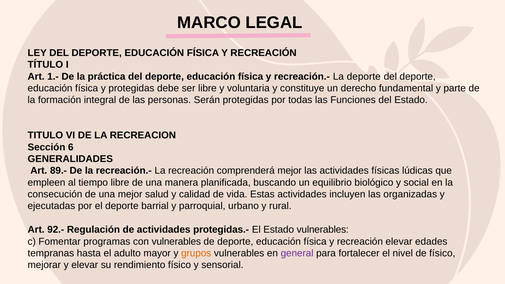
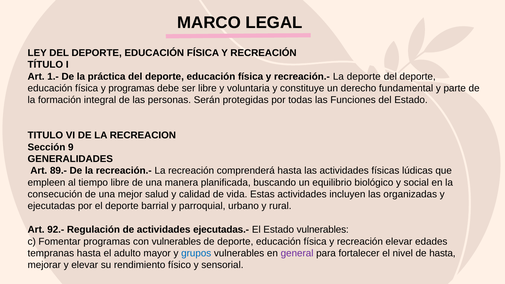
y protegidas: protegidas -> programas
6: 6 -> 9
comprenderá mejor: mejor -> hasta
protegidas.-: protegidas.- -> ejecutadas.-
grupos colour: orange -> blue
de físico: físico -> hasta
